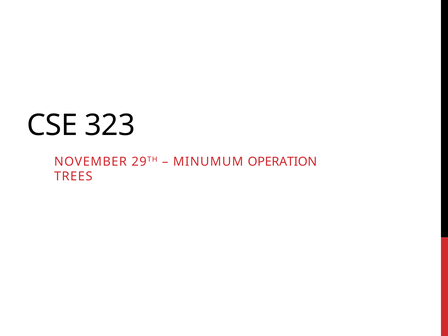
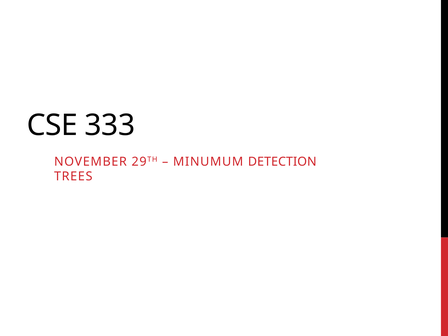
323: 323 -> 333
OPERATION: OPERATION -> DETECTION
